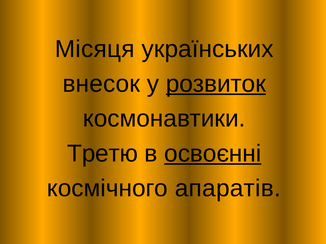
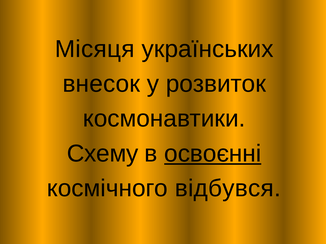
розвиток underline: present -> none
Третю: Третю -> Схему
апаратів: апаратів -> відбувся
